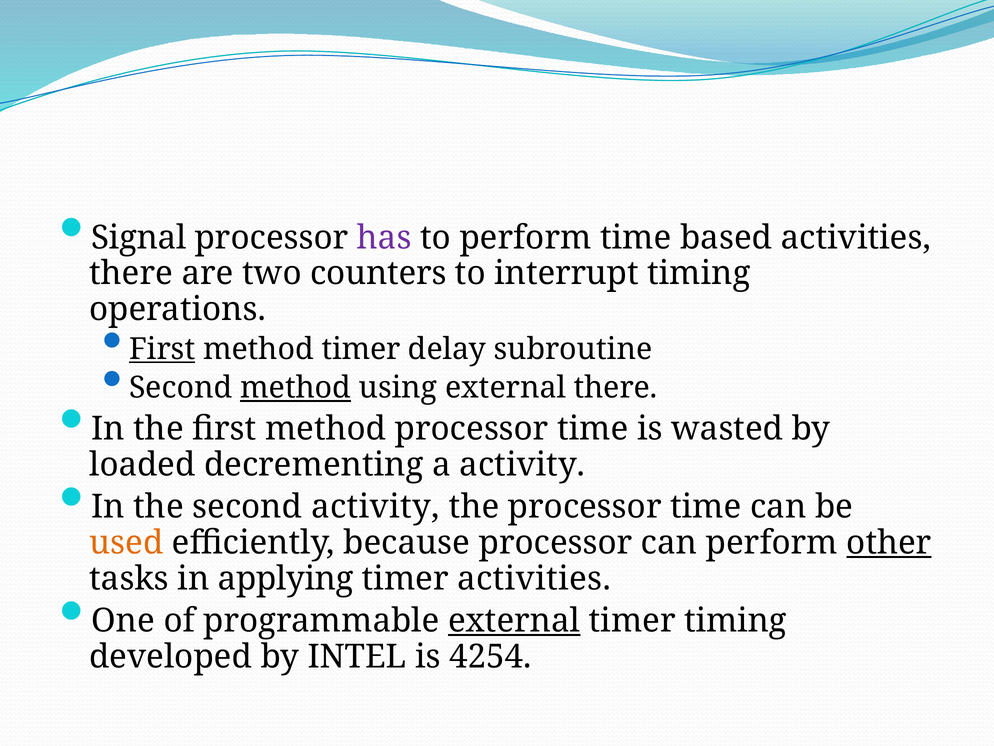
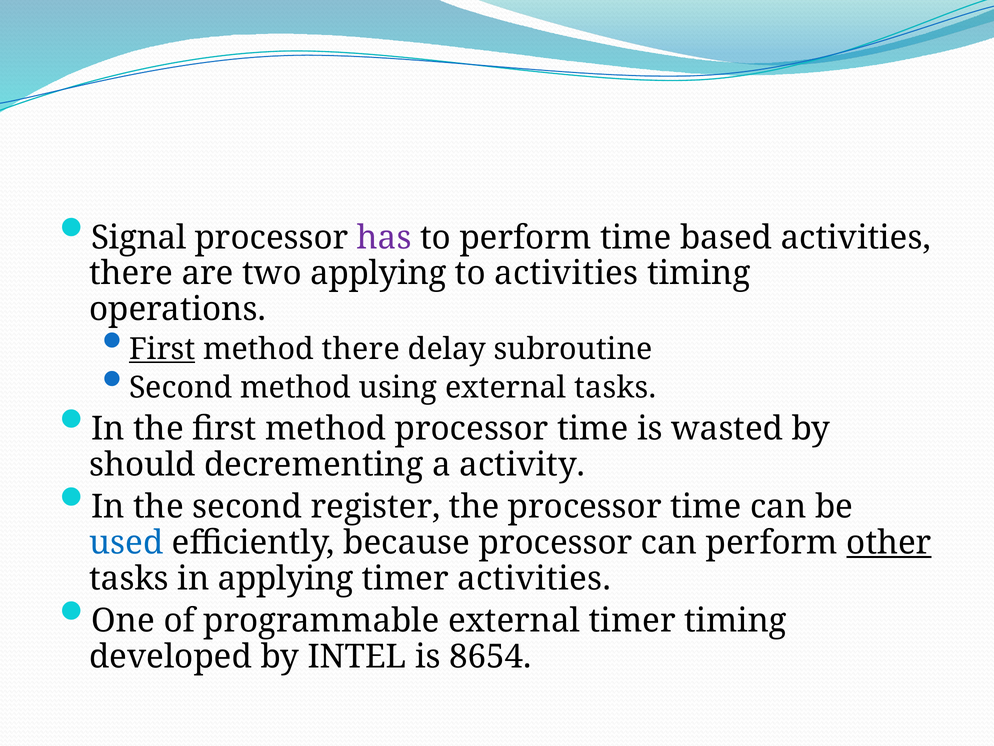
two counters: counters -> applying
to interrupt: interrupt -> activities
method timer: timer -> there
method at (296, 388) underline: present -> none
external there: there -> tasks
loaded: loaded -> should
second activity: activity -> register
used colour: orange -> blue
external at (514, 620) underline: present -> none
4254: 4254 -> 8654
